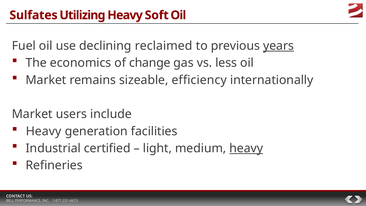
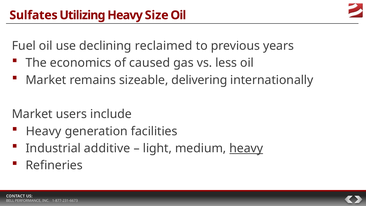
Soft: Soft -> Size
years underline: present -> none
change: change -> caused
efficiency: efficiency -> delivering
certified: certified -> additive
